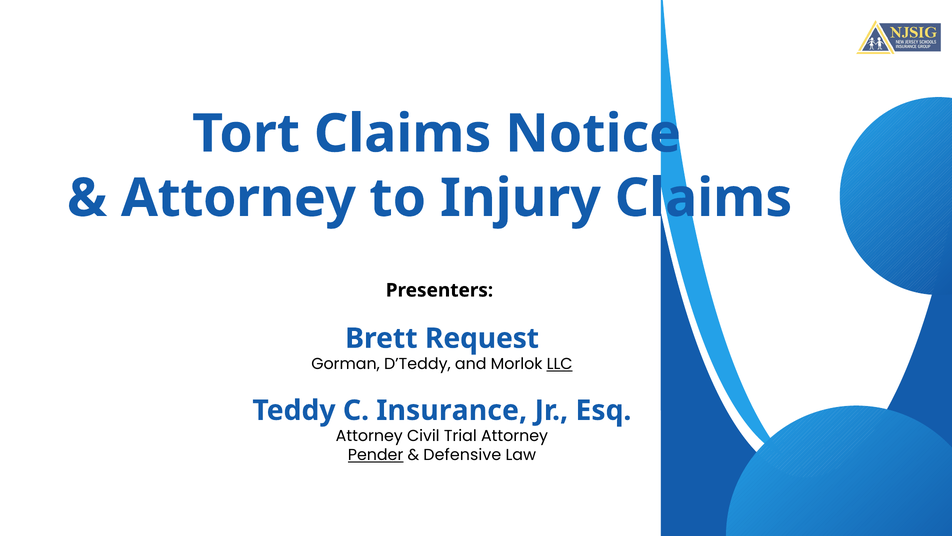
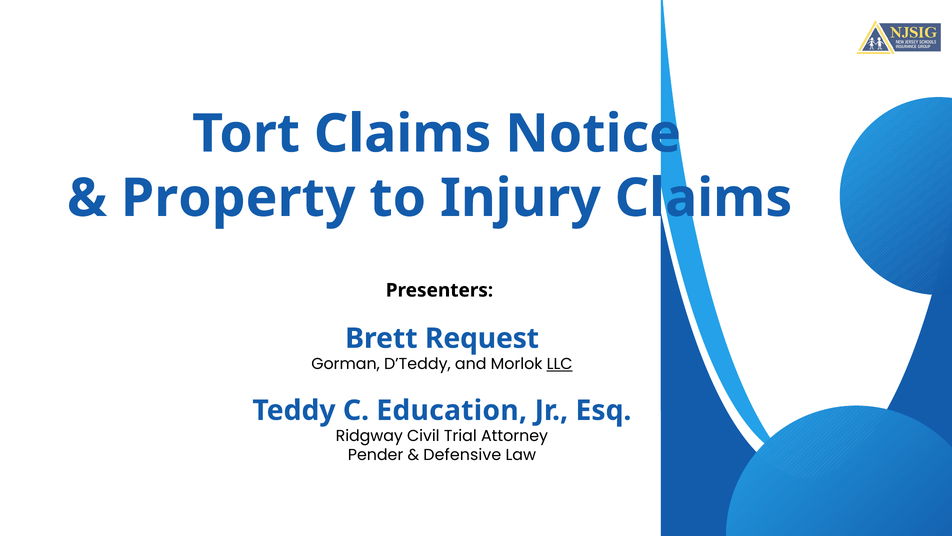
Attorney at (238, 198): Attorney -> Property
Insurance: Insurance -> Education
Attorney at (369, 436): Attorney -> Ridgway
Pender underline: present -> none
